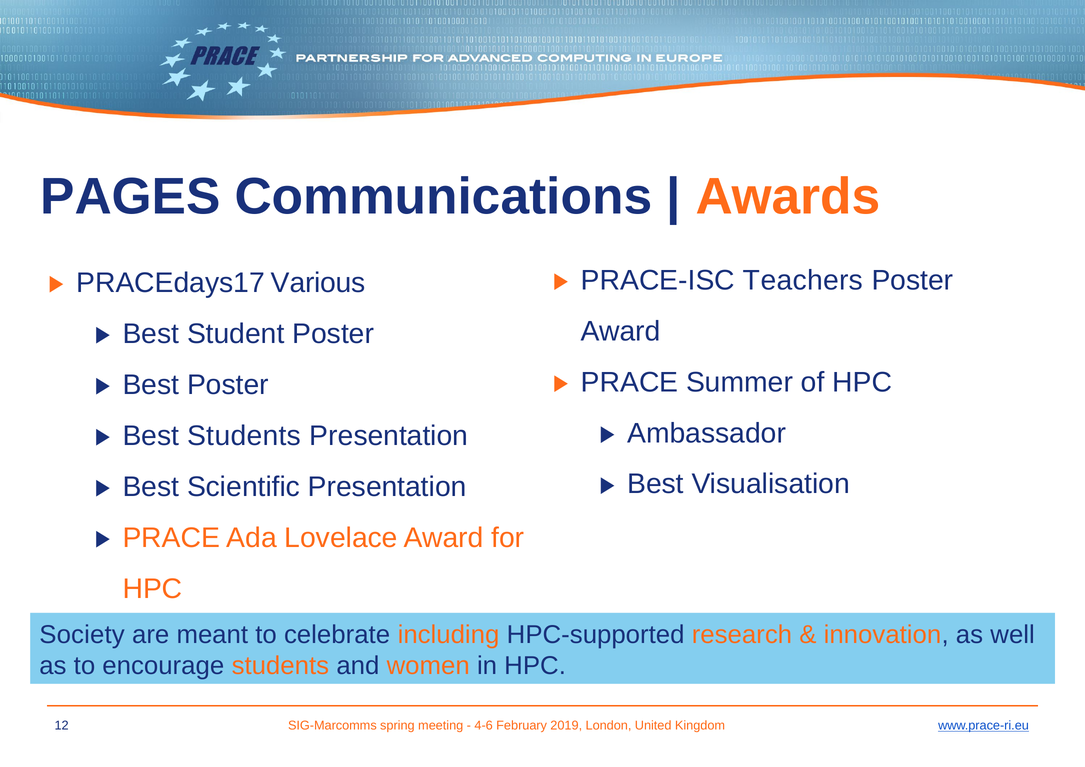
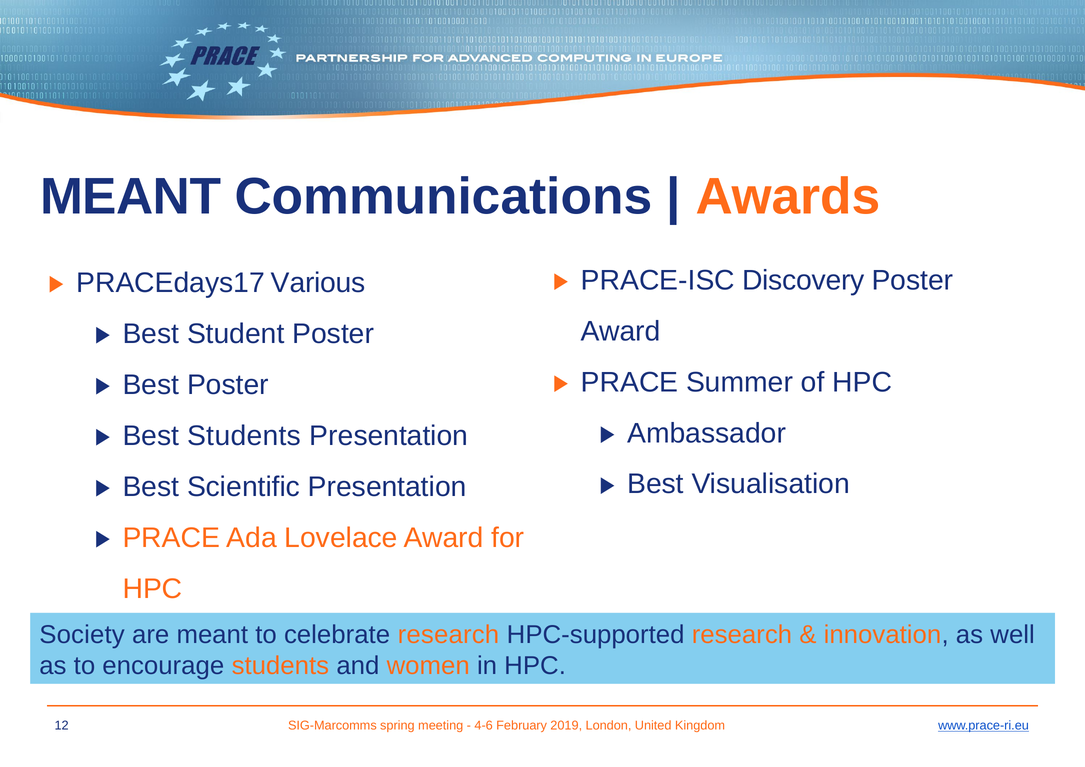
PAGES at (130, 197): PAGES -> MEANT
Teachers: Teachers -> Discovery
celebrate including: including -> research
